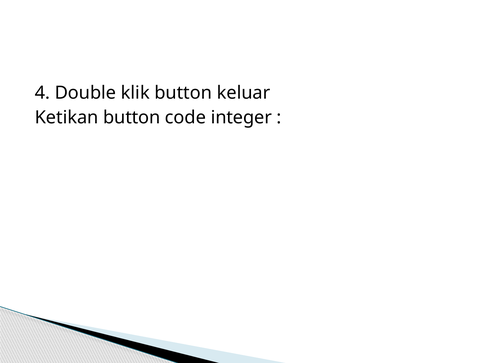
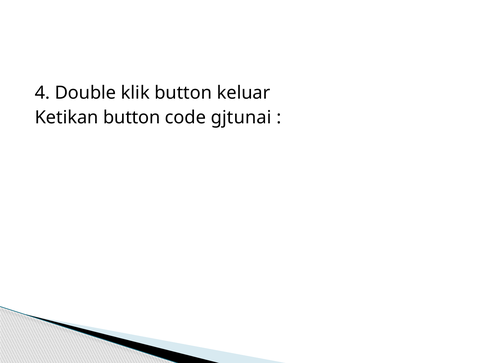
integer: integer -> gjtunai
